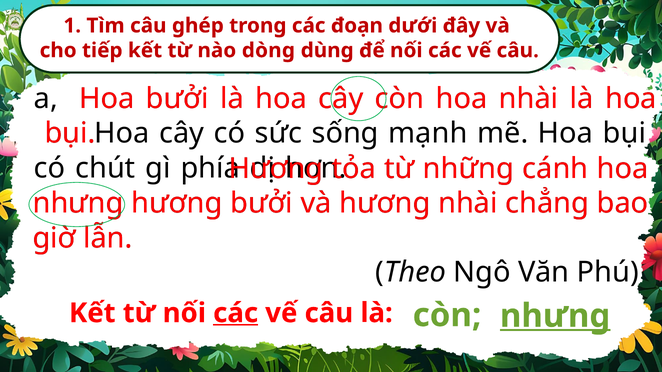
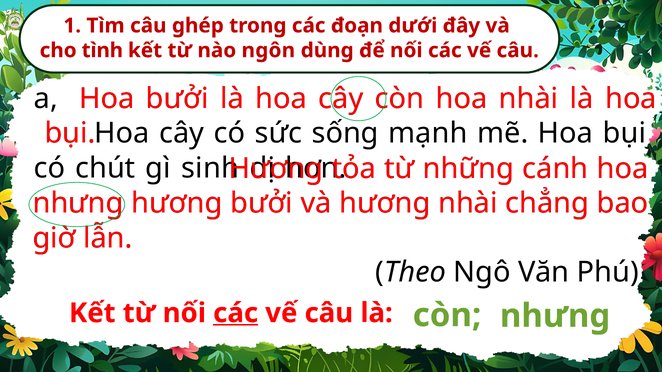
tiếp: tiếp -> tình
dòng: dòng -> ngôn
phía: phía -> sinh
nhưng at (555, 316) underline: present -> none
